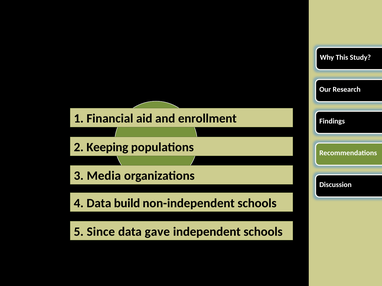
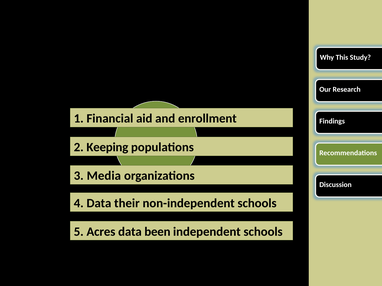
build: build -> their
Since: Since -> Acres
gave: gave -> been
